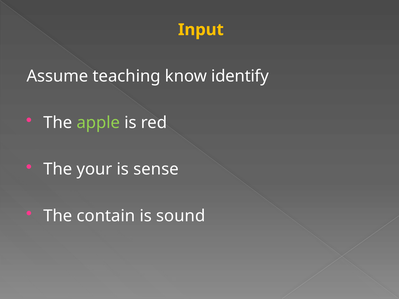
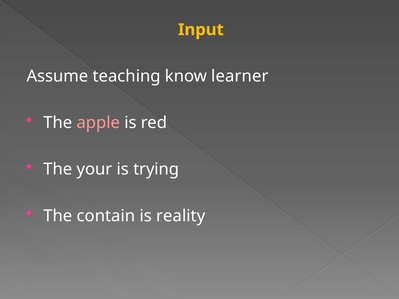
identify: identify -> learner
apple colour: light green -> pink
sense: sense -> trying
sound: sound -> reality
